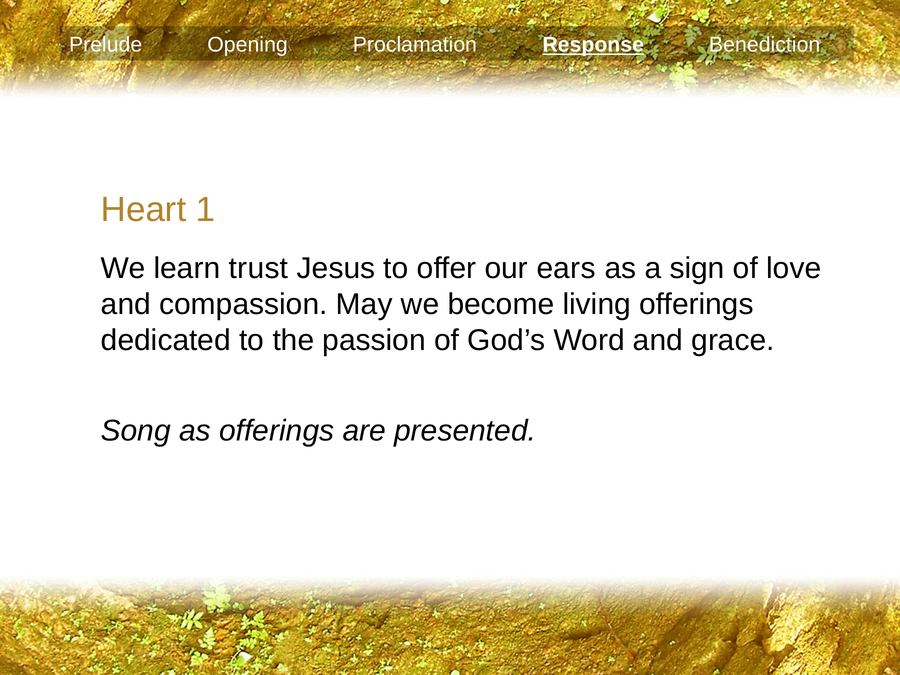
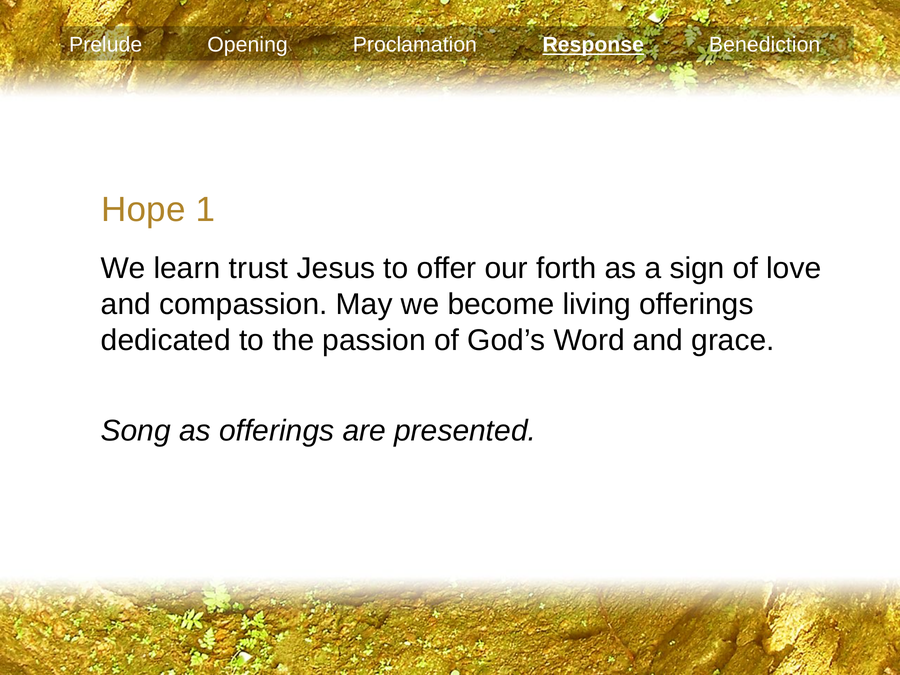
Heart: Heart -> Hope
ears: ears -> forth
